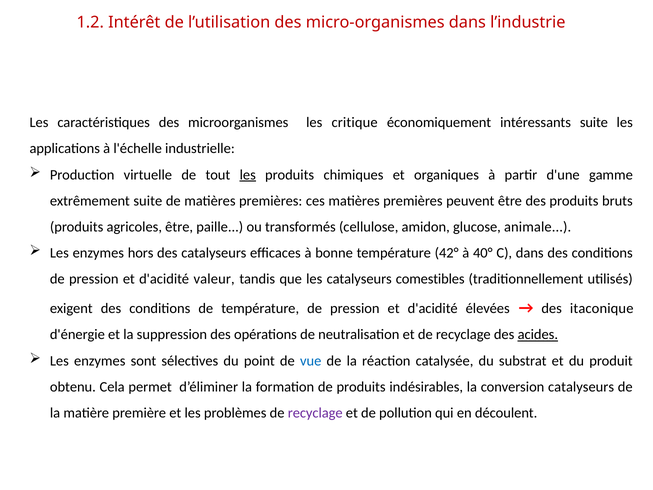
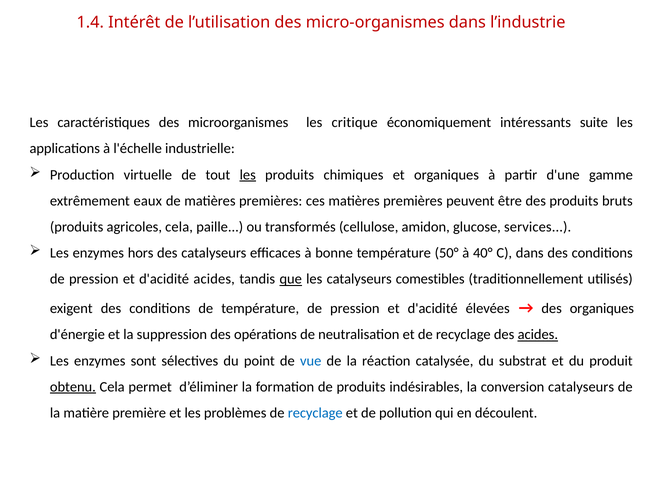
1.2: 1.2 -> 1.4
extrêmement suite: suite -> eaux
agricoles être: être -> cela
animale: animale -> services
42°: 42° -> 50°
d'acidité valeur: valeur -> acides
que underline: none -> present
des itaconique: itaconique -> organiques
obtenu underline: none -> present
recyclage at (315, 413) colour: purple -> blue
